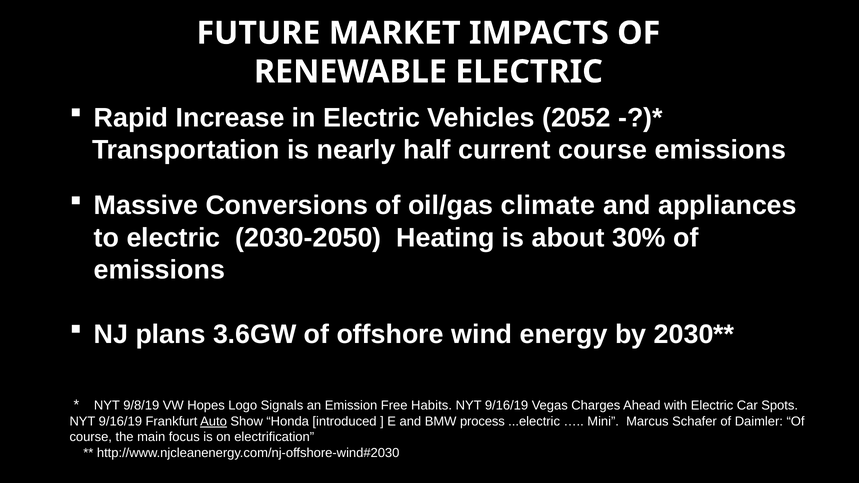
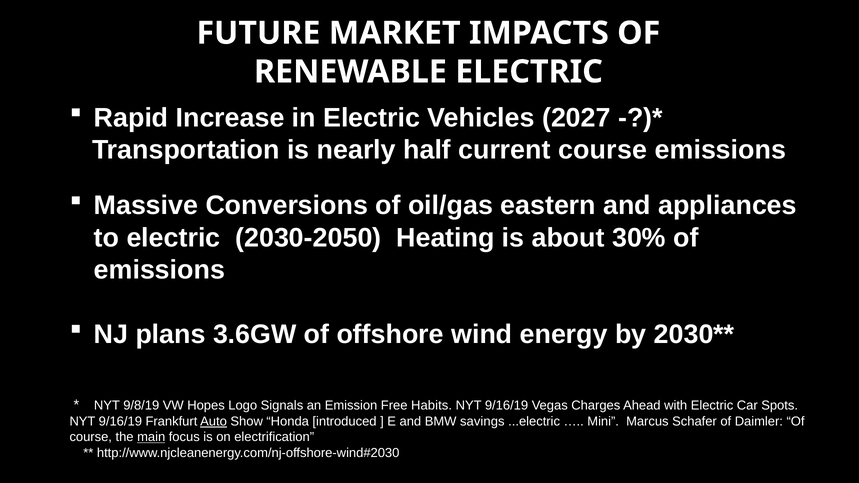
2052: 2052 -> 2027
climate: climate -> eastern
process: process -> savings
main underline: none -> present
